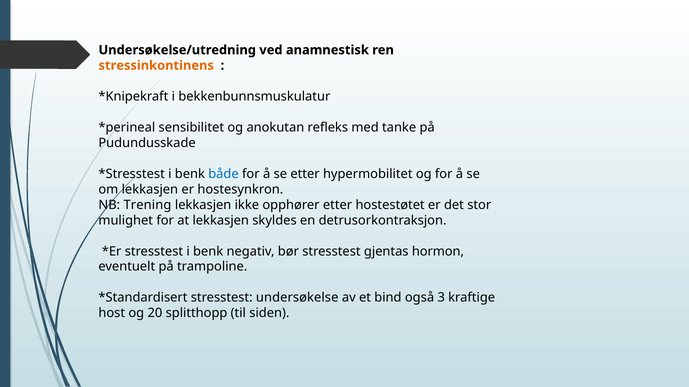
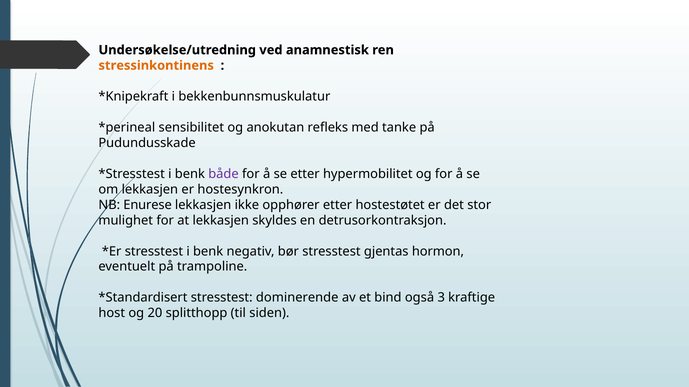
både colour: blue -> purple
Trening: Trening -> Enurese
undersøkelse: undersøkelse -> dominerende
